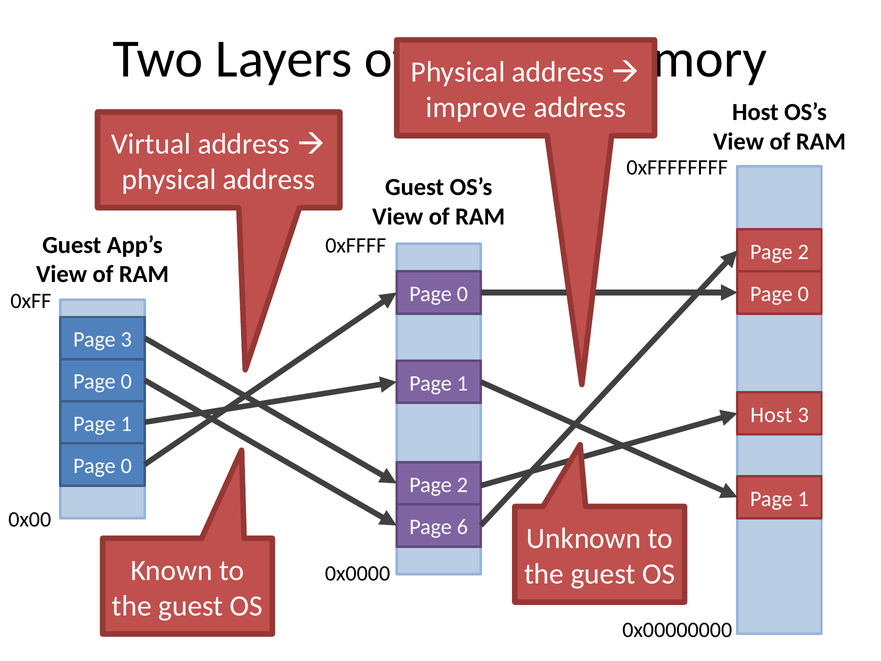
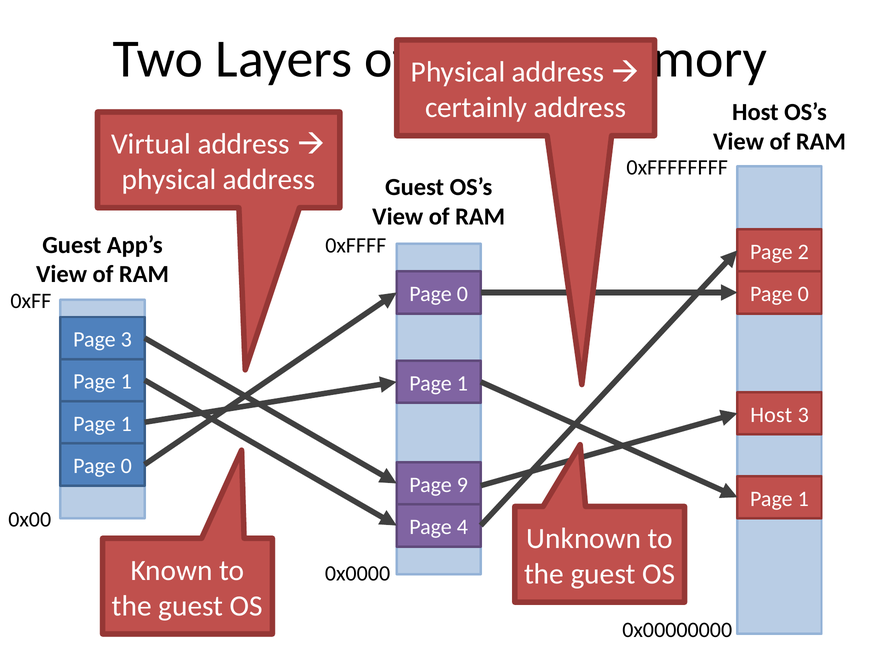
improve: improve -> certainly
0 at (126, 382): 0 -> 1
2 at (462, 485): 2 -> 9
6: 6 -> 4
